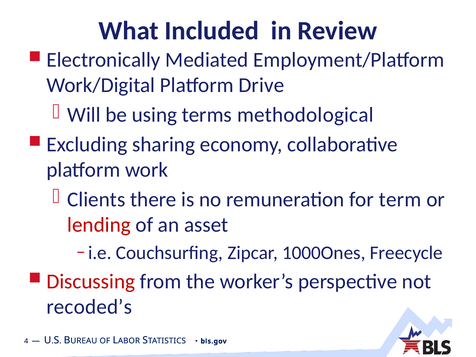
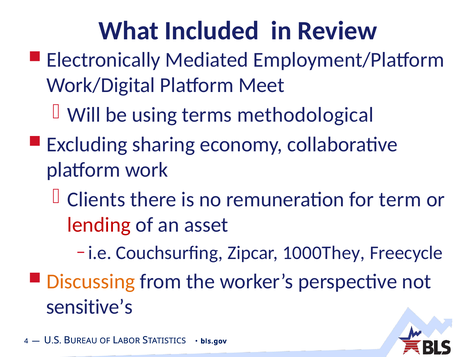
Drive: Drive -> Meet
1000Ones: 1000Ones -> 1000They
Discussing colour: red -> orange
recoded’s: recoded’s -> sensitive’s
